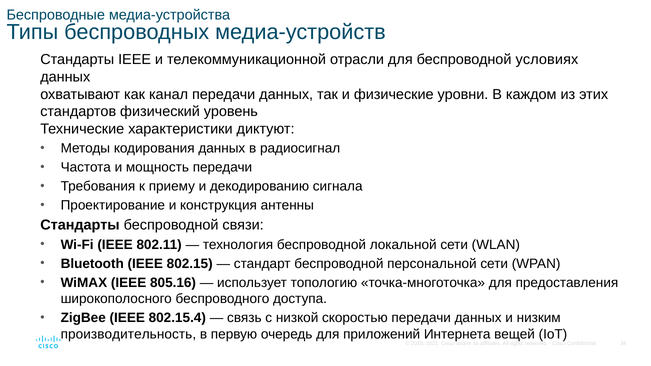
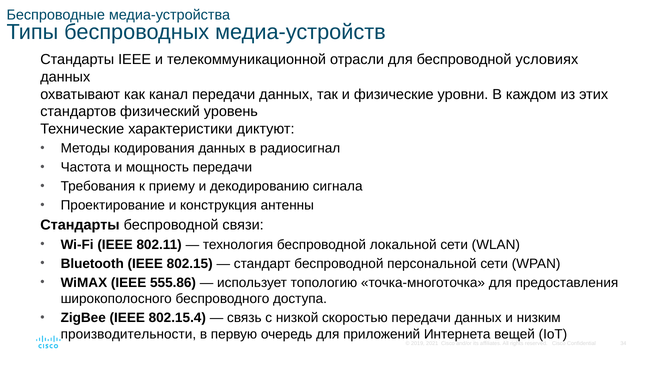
805.16: 805.16 -> 555.86
производительность: производительность -> производительности
